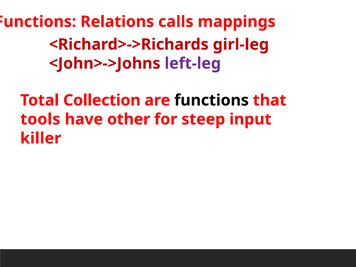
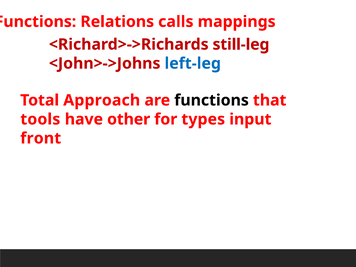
girl-leg: girl-leg -> still-leg
left-leg colour: purple -> blue
Collection: Collection -> Approach
steep: steep -> types
killer: killer -> front
